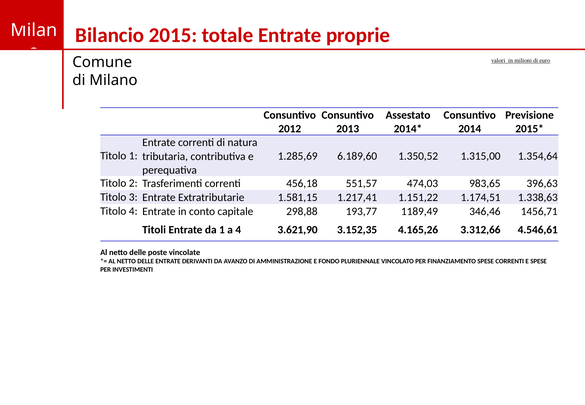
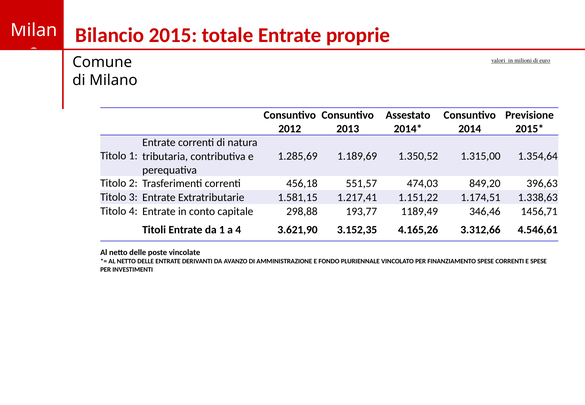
6.189,60: 6.189,60 -> 1.189,69
983,65: 983,65 -> 849,20
